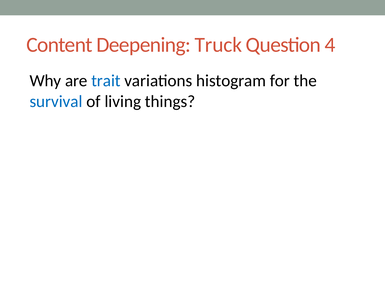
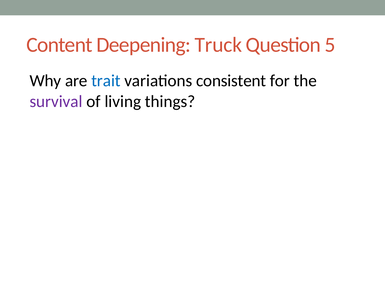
4: 4 -> 5
histogram: histogram -> consistent
survival colour: blue -> purple
